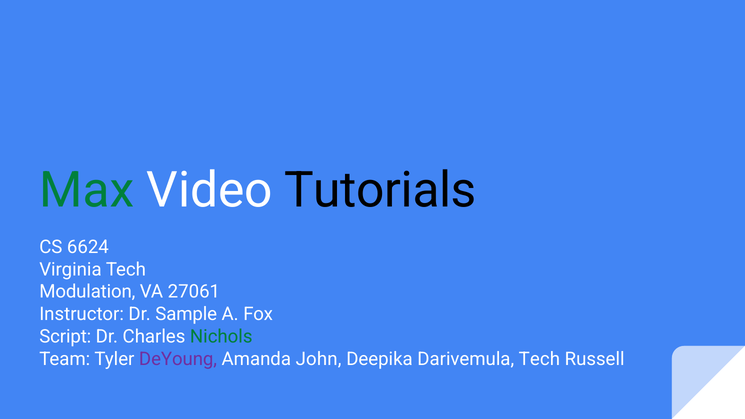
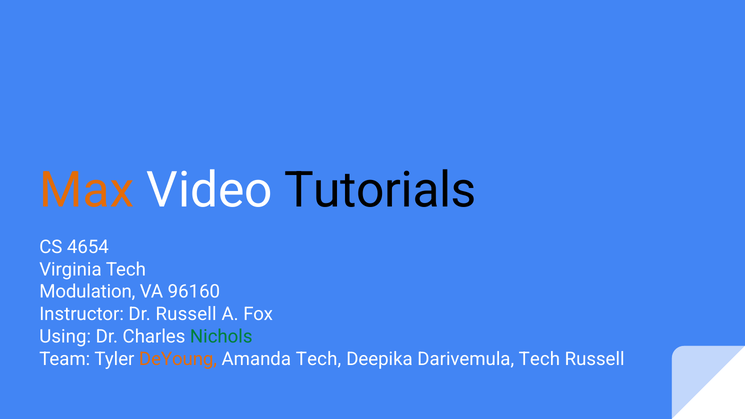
Max colour: green -> orange
6624: 6624 -> 4654
27061: 27061 -> 96160
Dr Sample: Sample -> Russell
Script: Script -> Using
DeYoung colour: purple -> orange
Amanda John: John -> Tech
